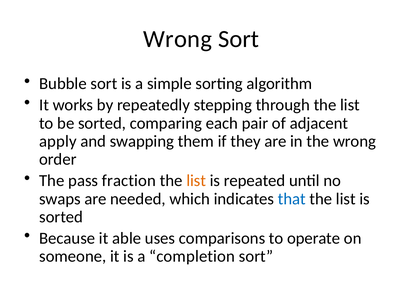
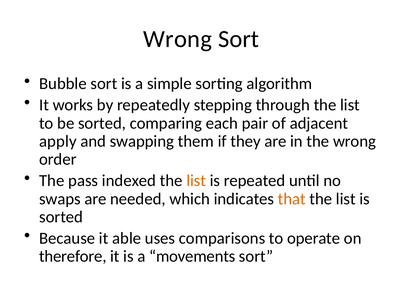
fraction: fraction -> indexed
that colour: blue -> orange
someone: someone -> therefore
completion: completion -> movements
